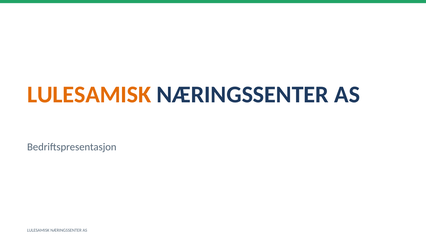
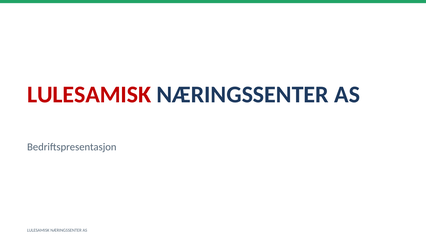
LULESAMISK at (89, 94) colour: orange -> red
